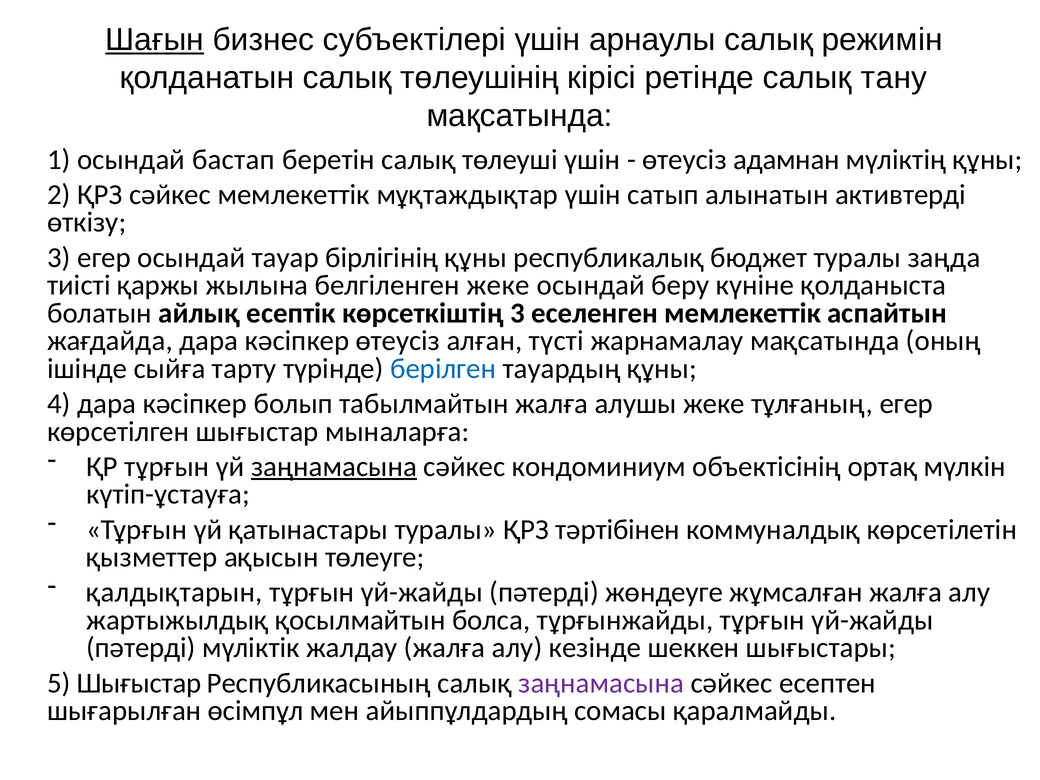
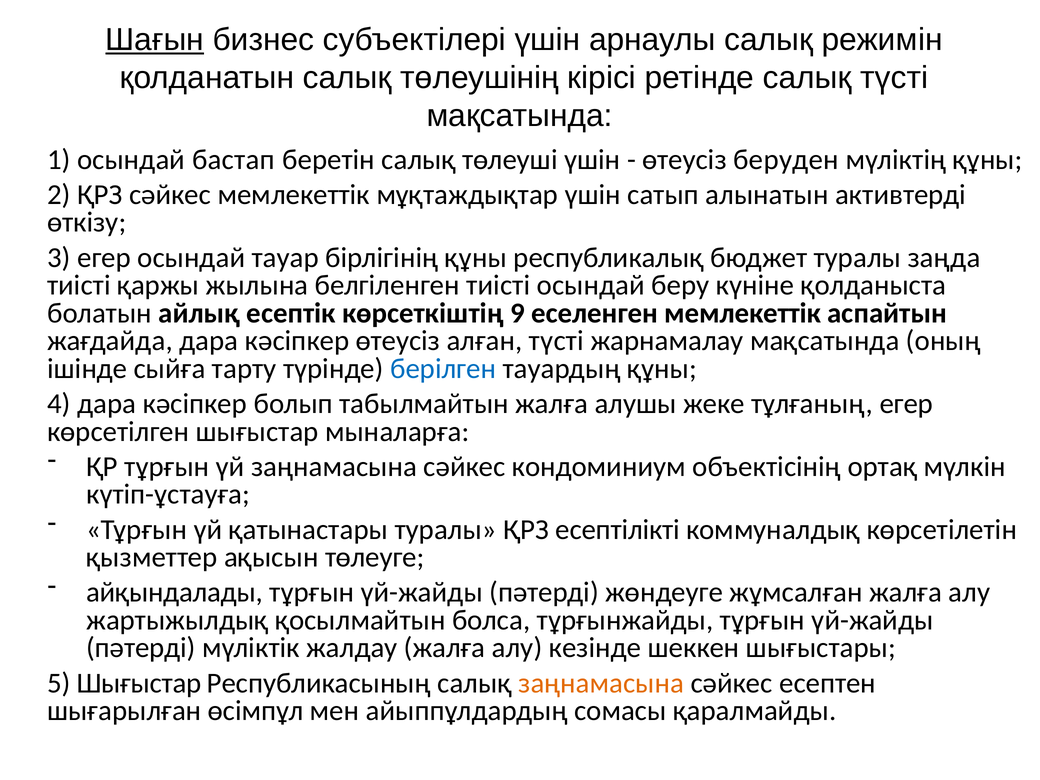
салық тану: тану -> түсті
адамнан: адамнан -> беруден
белгіленген жеке: жеке -> тиiстi
көрсеткіштің 3: 3 -> 9
заңнамасына at (334, 467) underline: present -> none
тәртiбінен: тәртiбінен -> есептілікті
қалдықтарын: қалдықтарын -> айқындалады
заңнамасына at (601, 683) colour: purple -> orange
